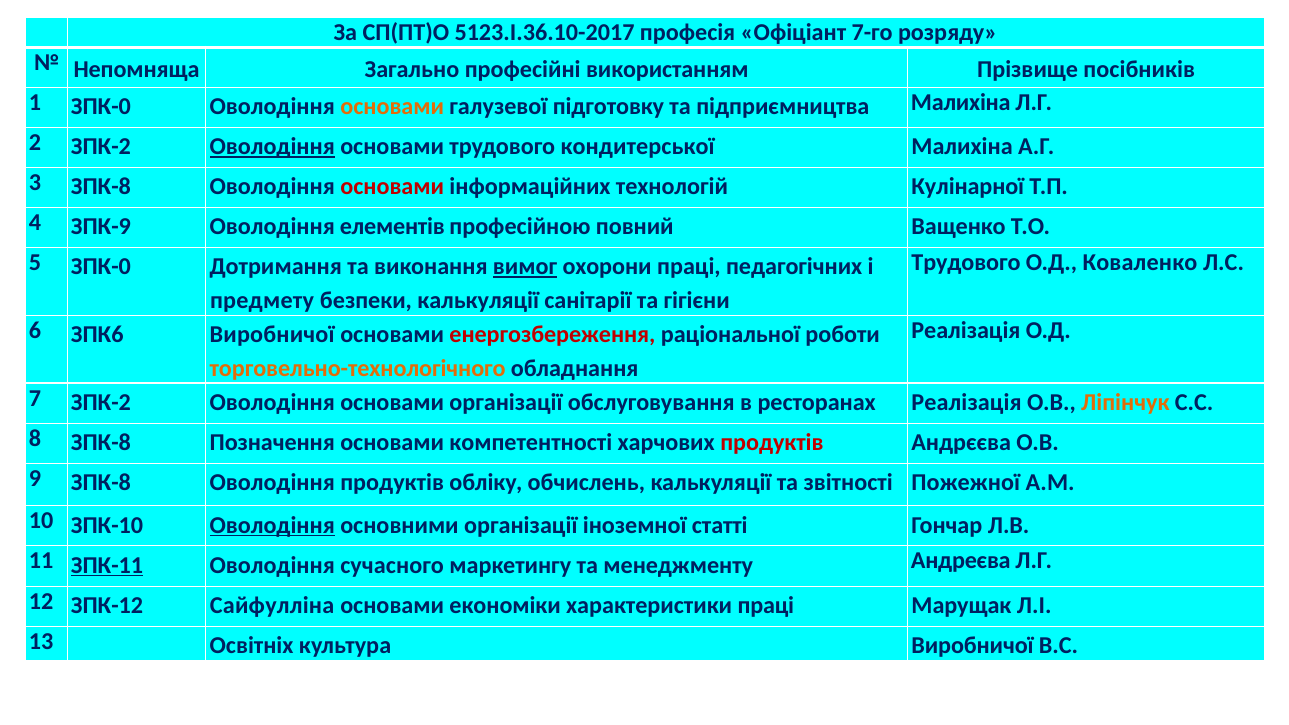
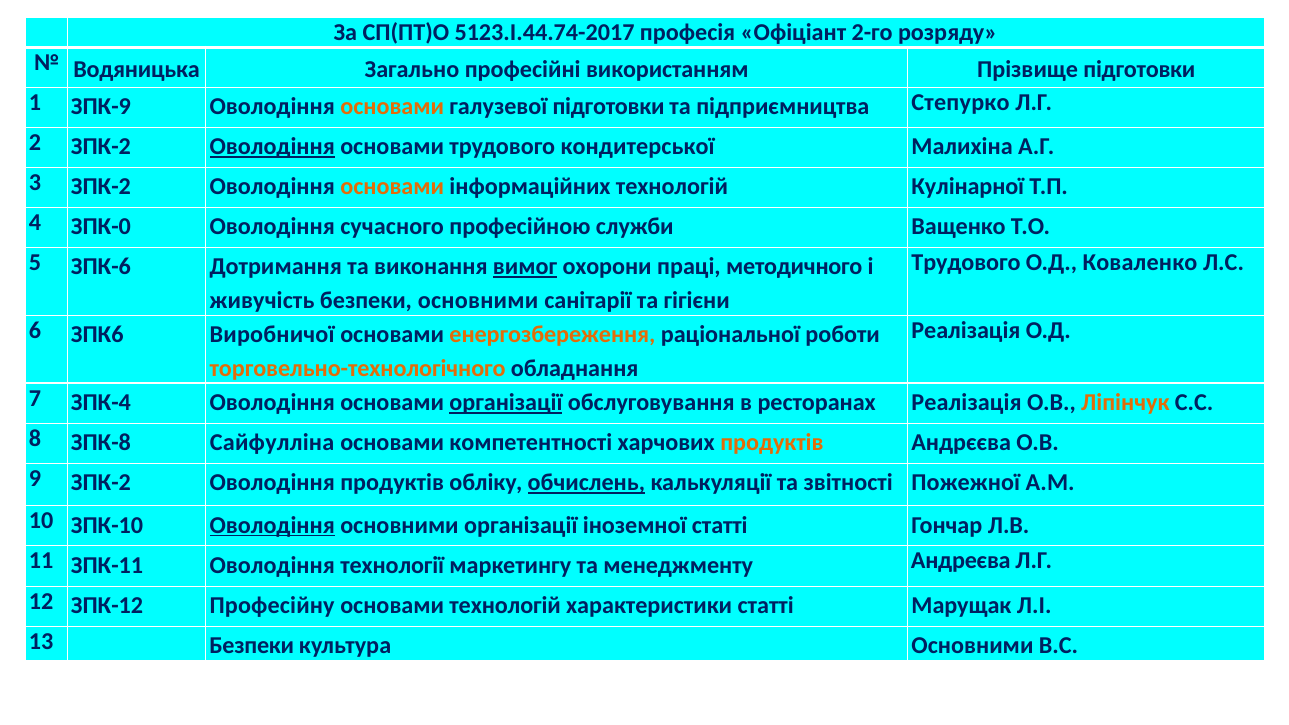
5123.І.36.10-2017: 5123.І.36.10-2017 -> 5123.І.44.74-2017
7-го: 7-го -> 2-го
Непомняща: Непомняща -> Водяницька
Прізвище посібників: посібників -> підготовки
1 ЗПК-0: ЗПК-0 -> ЗПК-9
галузевої підготовку: підготовку -> підготовки
підприємництва Малихіна: Малихіна -> Степурко
3 ЗПК-8: ЗПК-8 -> ЗПК-2
основами at (392, 187) colour: red -> orange
ЗПК-9: ЗПК-9 -> ЗПК-0
елементів: елементів -> сучасного
повний: повний -> служби
5 ЗПК-0: ЗПК-0 -> ЗПК-6
педагогічних: педагогічних -> методичного
предмету: предмету -> живучість
безпеки калькуляції: калькуляції -> основними
енергозбереження colour: red -> orange
7 ЗПК-2: ЗПК-2 -> ЗПК-4
організації at (506, 403) underline: none -> present
Позначення: Позначення -> Сайфулліна
продуктів at (772, 443) colour: red -> orange
9 ЗПК-8: ЗПК-8 -> ЗПК-2
обчислень underline: none -> present
ЗПК-11 underline: present -> none
сучасного: сучасного -> технології
Сайфулліна: Сайфулліна -> Професійну
основами економіки: економіки -> технологій
характеристики праці: праці -> статті
13 Освітніх: Освітніх -> Безпеки
культура Виробничої: Виробничої -> Основними
